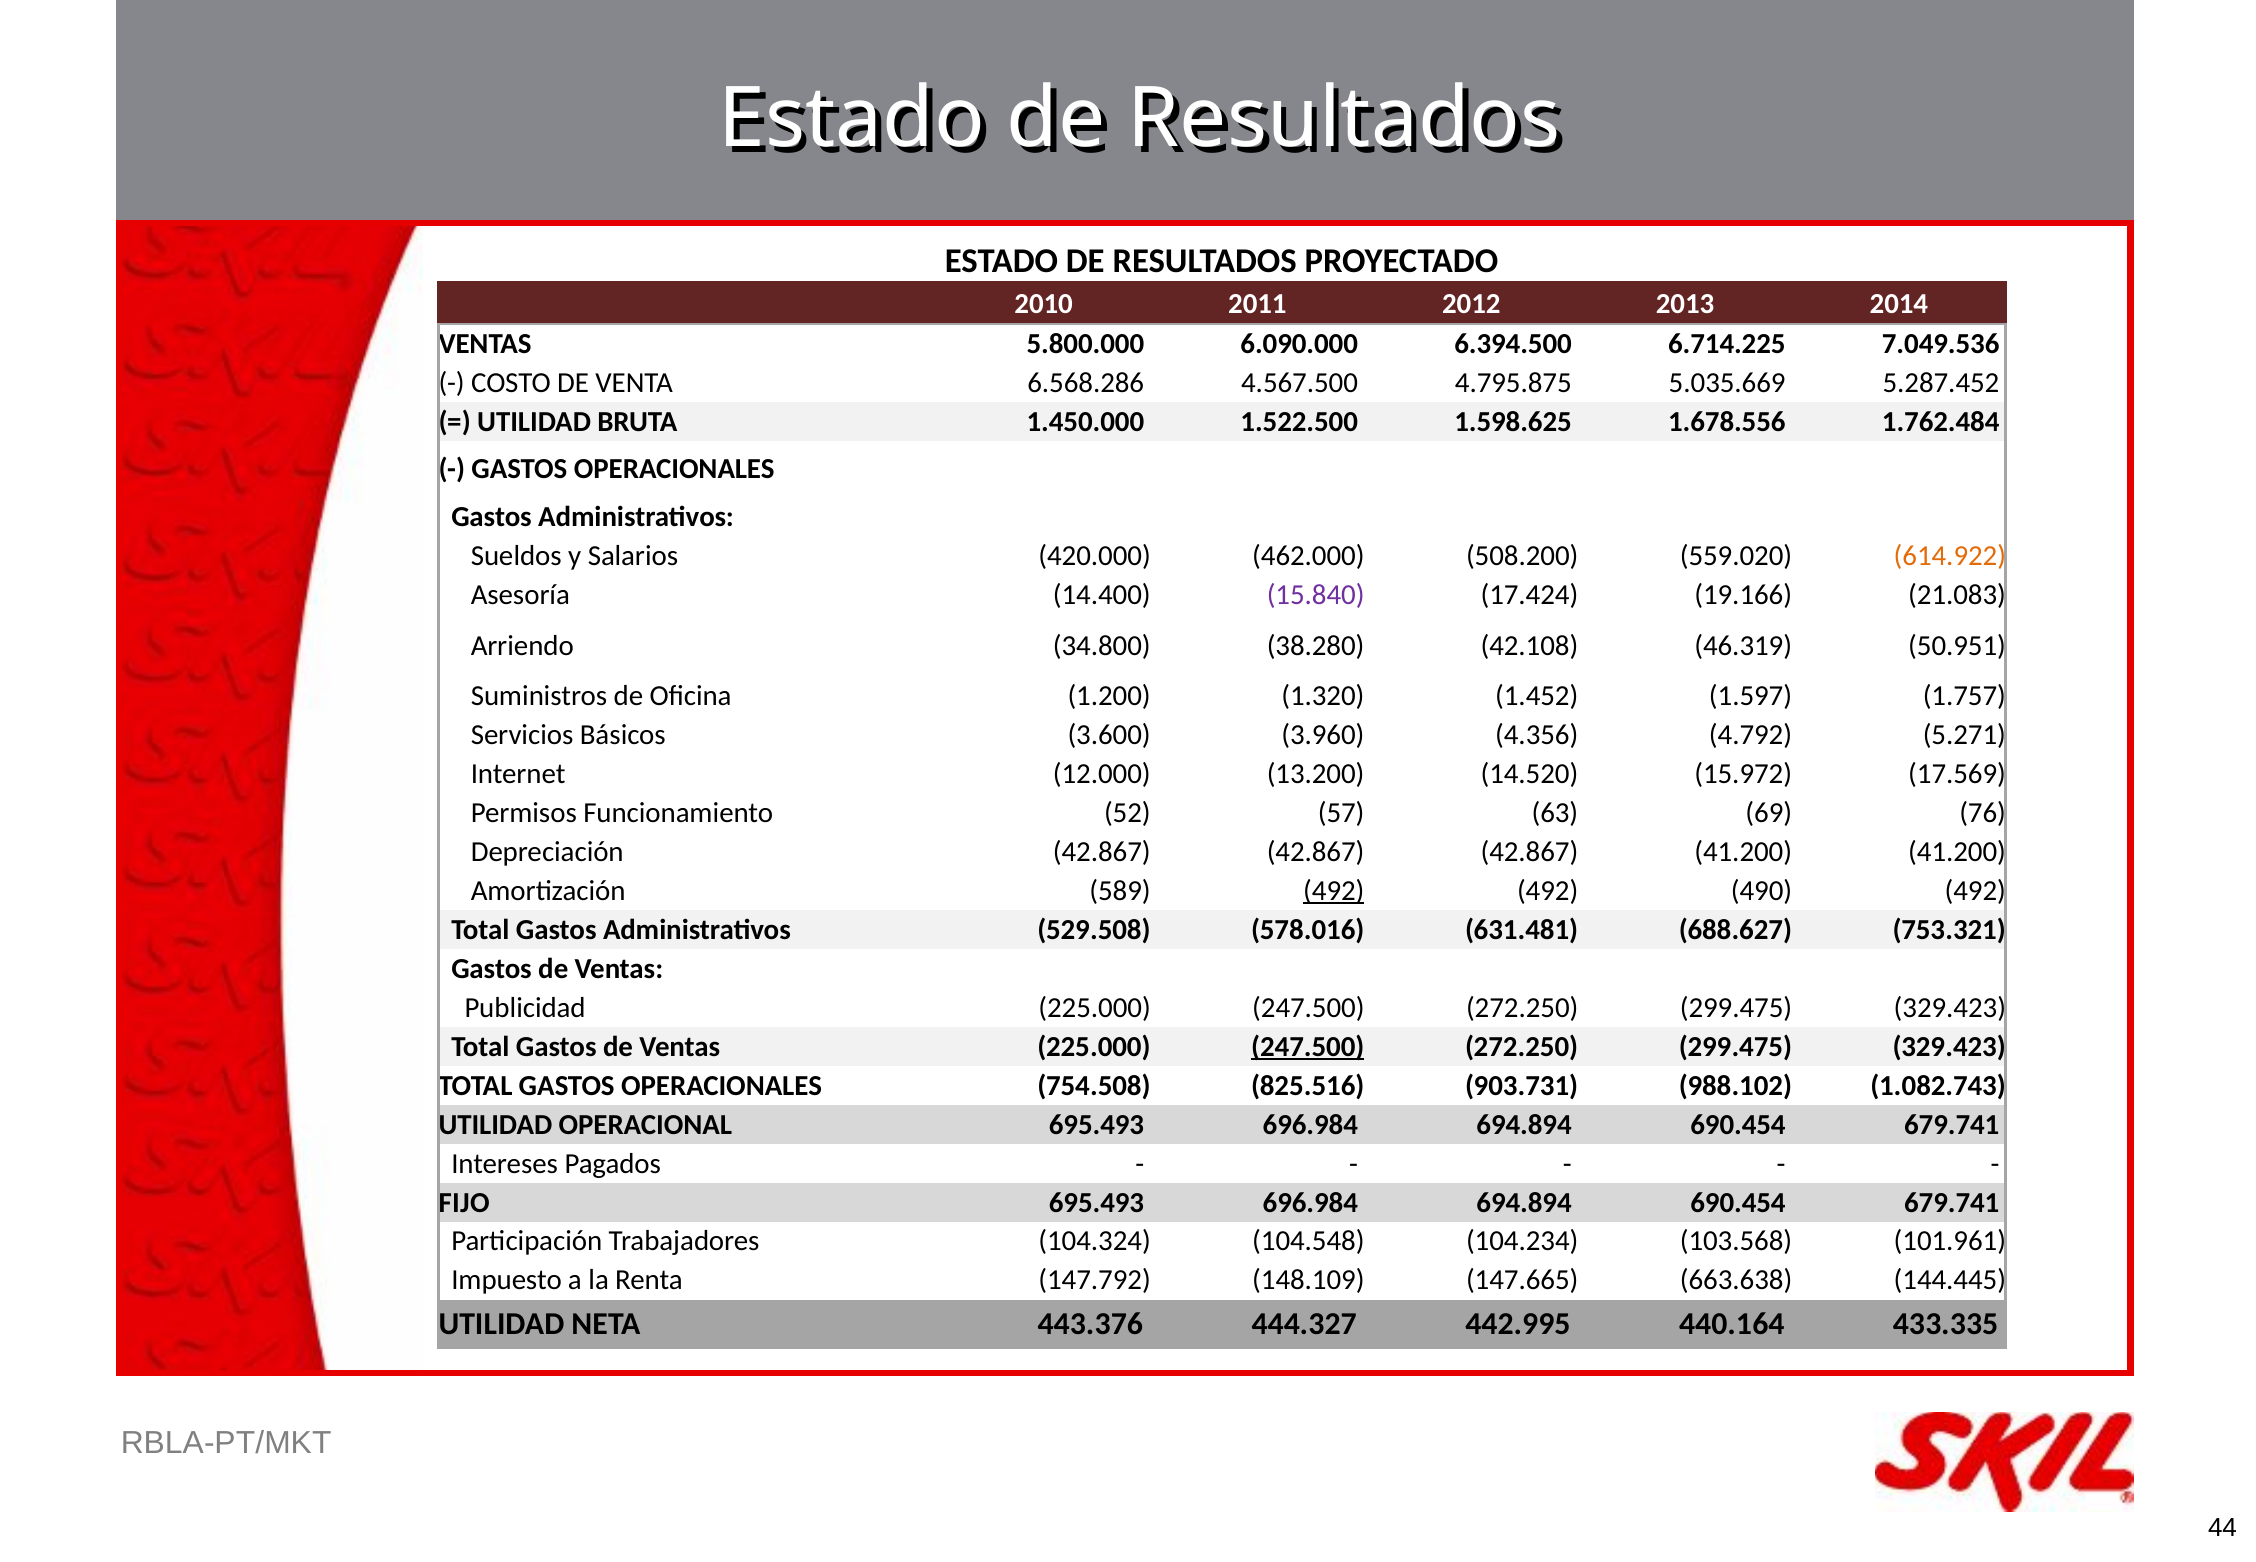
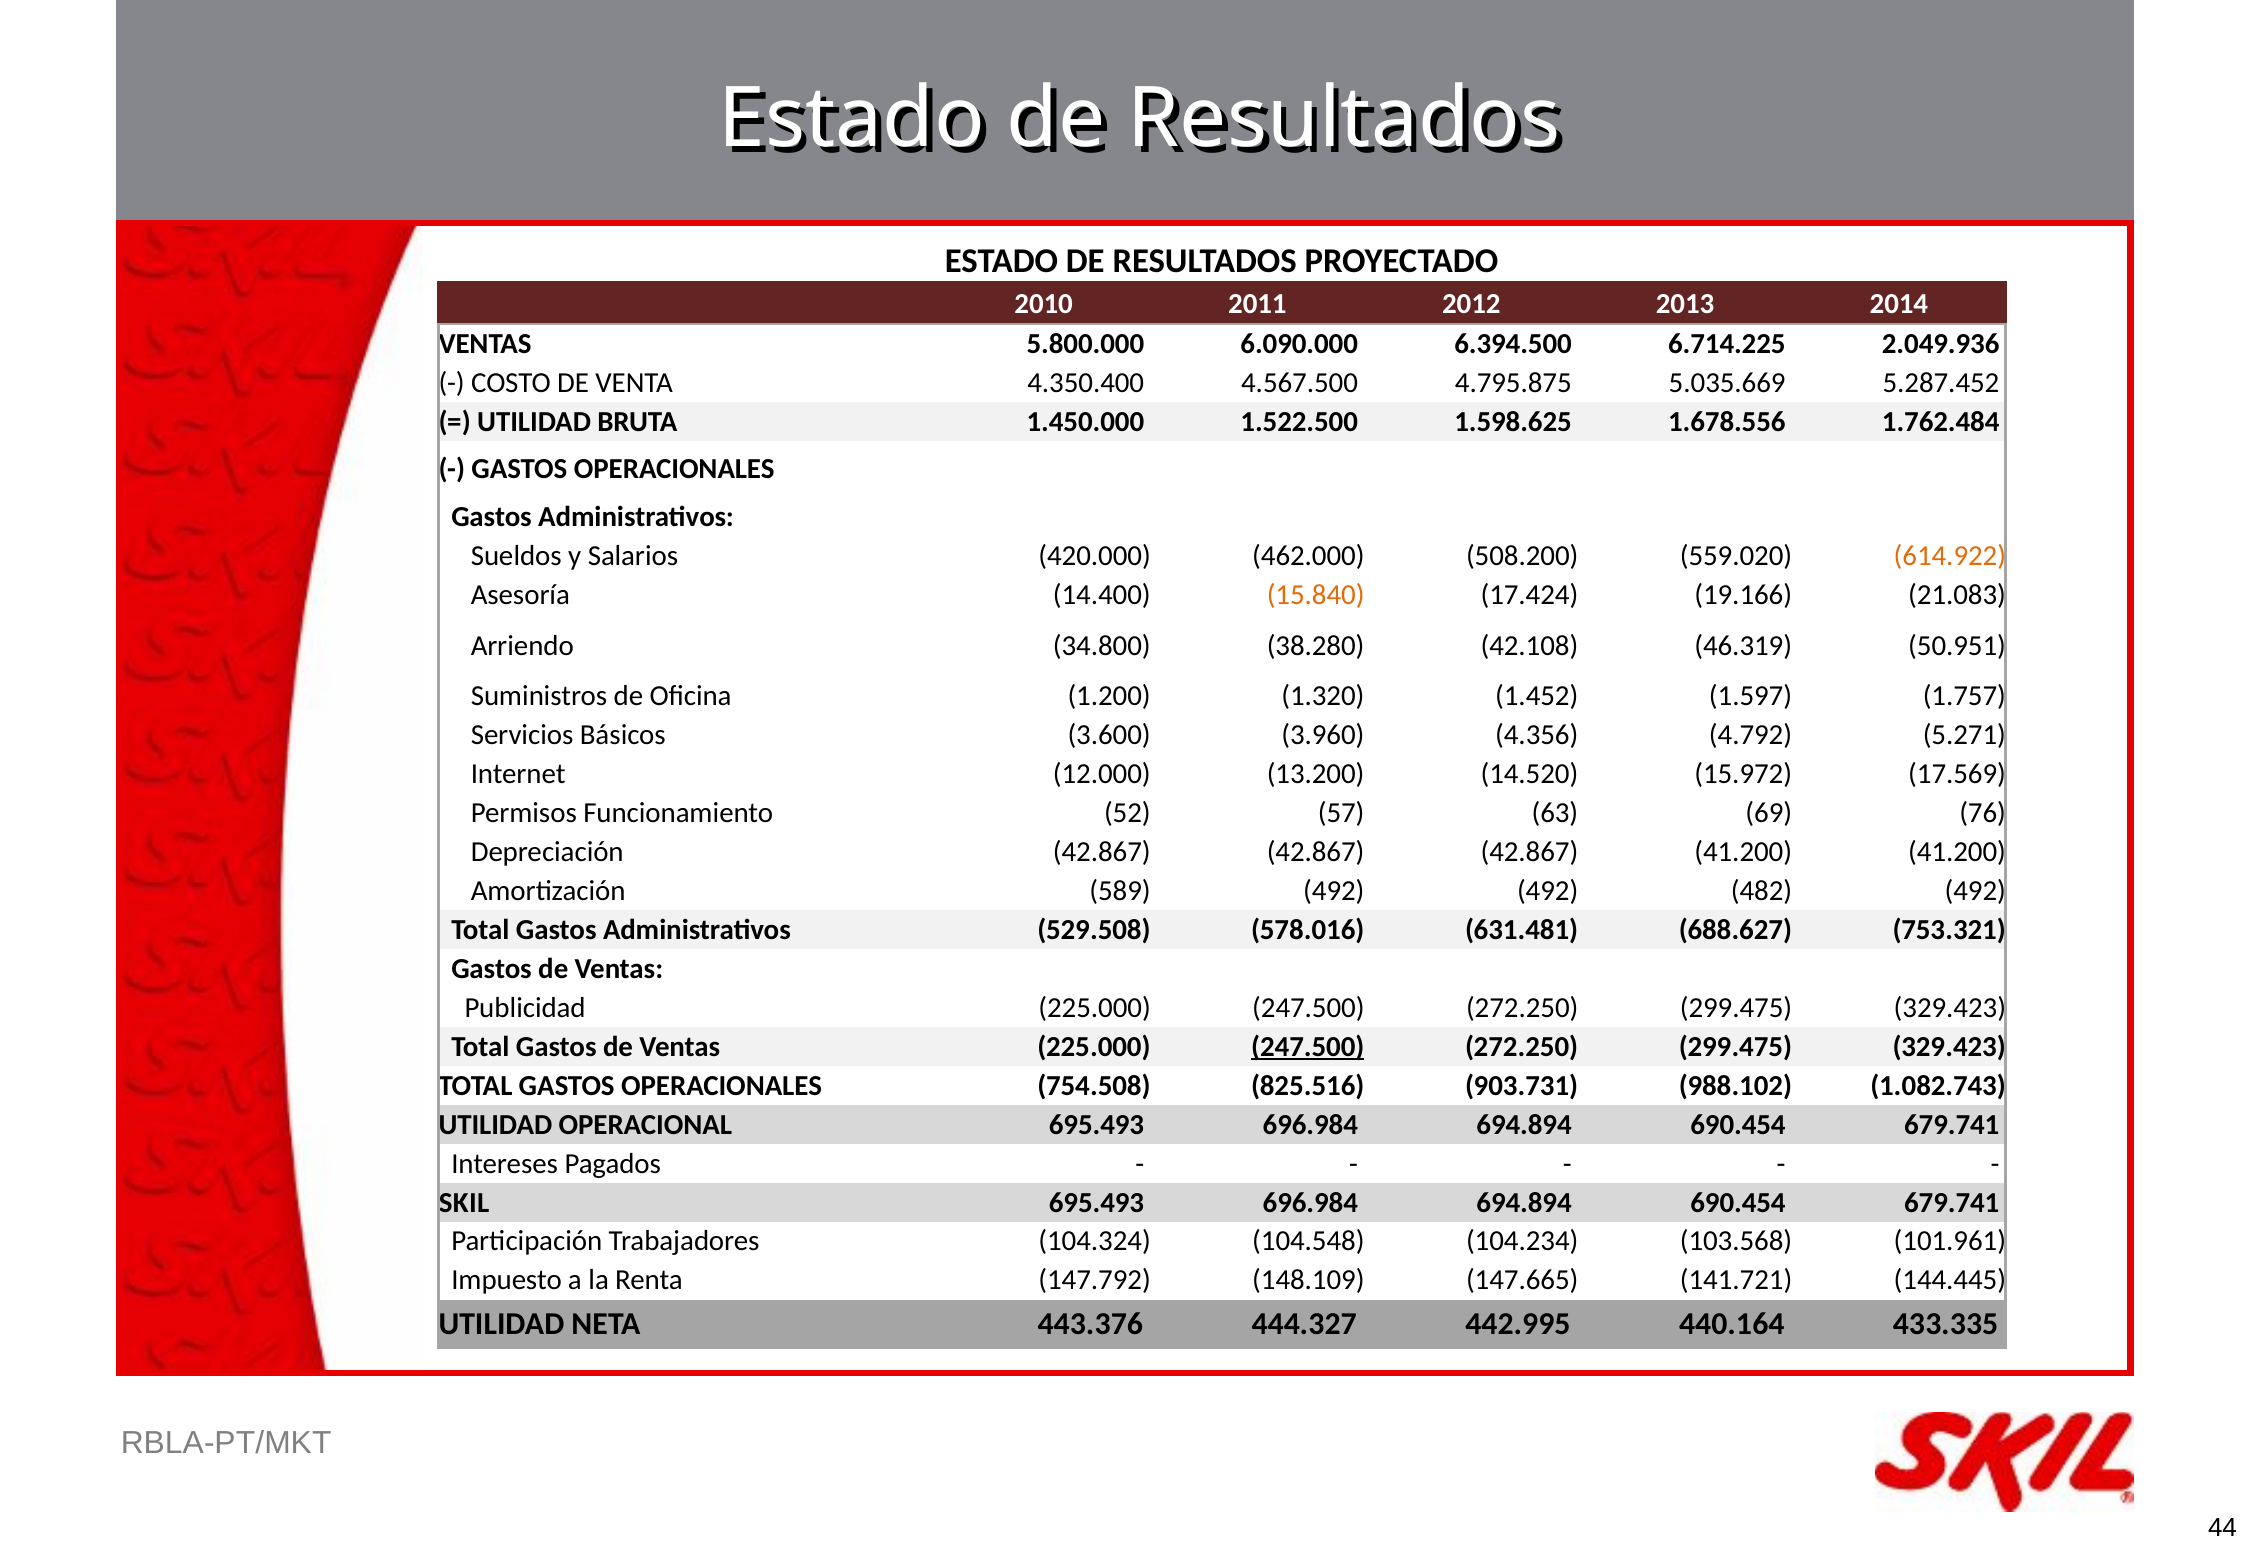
7.049.536: 7.049.536 -> 2.049.936
6.568.286: 6.568.286 -> 4.350.400
15.840 colour: purple -> orange
492 at (1334, 891) underline: present -> none
490: 490 -> 482
FIJO: FIJO -> SKIL
663.638: 663.638 -> 141.721
